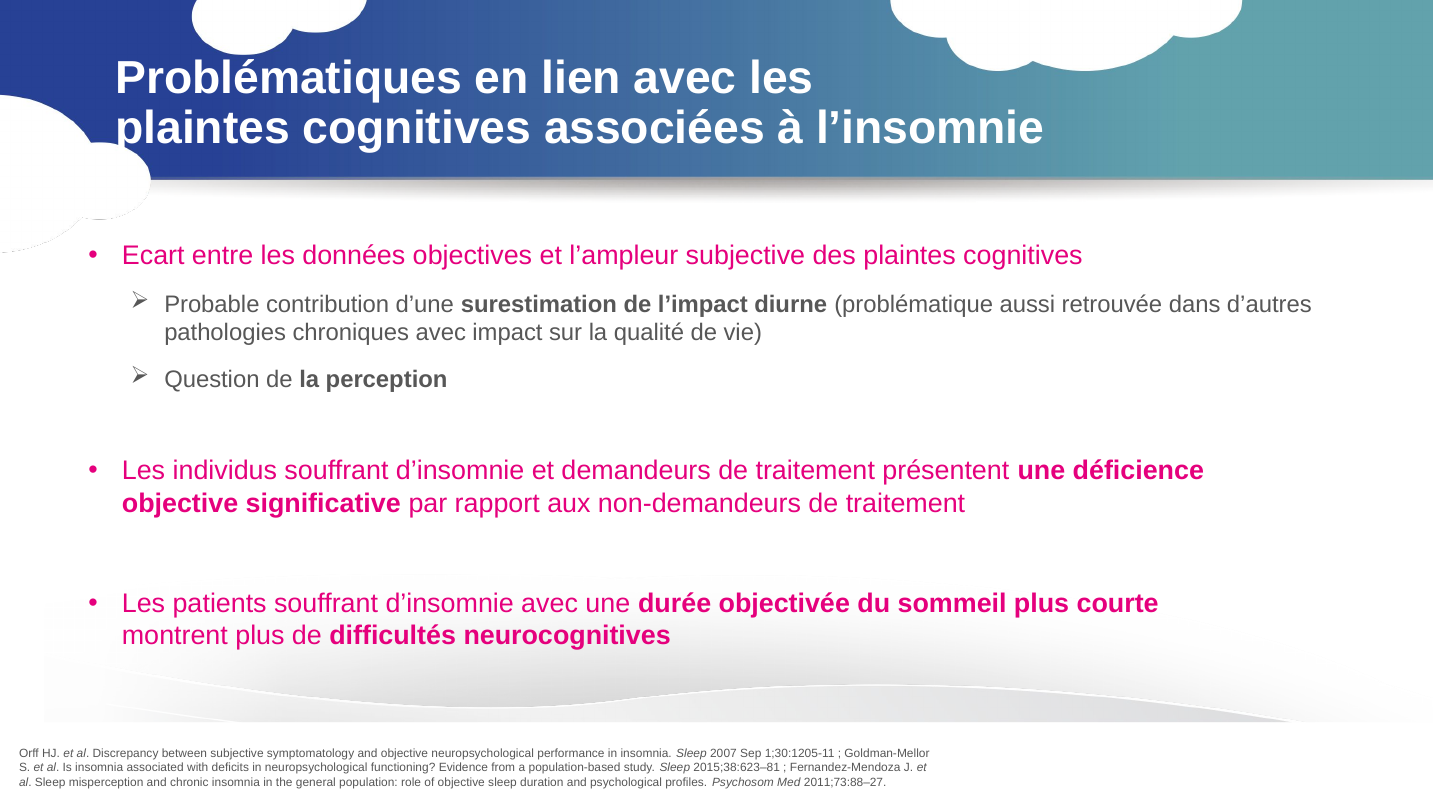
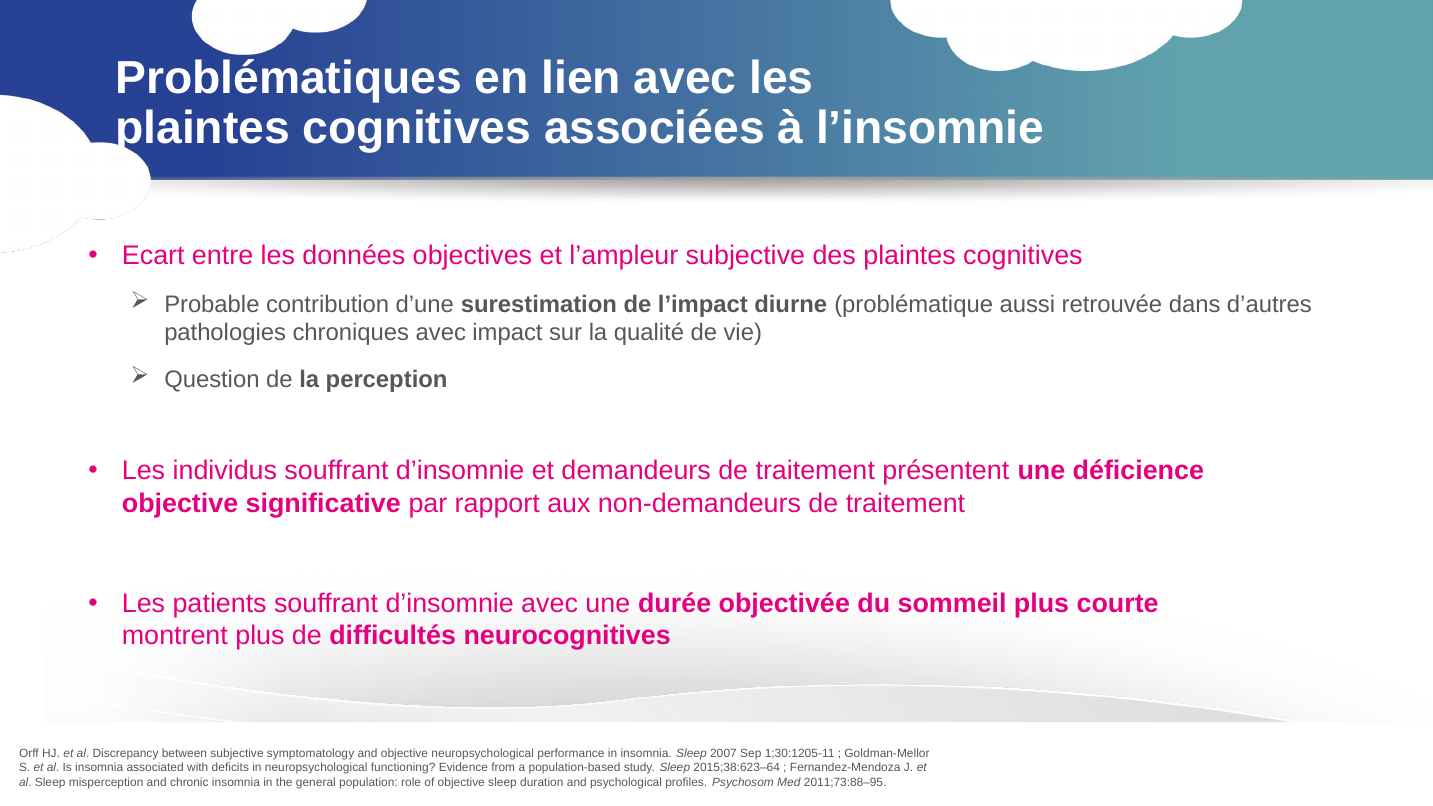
2015;38:623–81: 2015;38:623–81 -> 2015;38:623–64
2011;73:88–27: 2011;73:88–27 -> 2011;73:88–95
